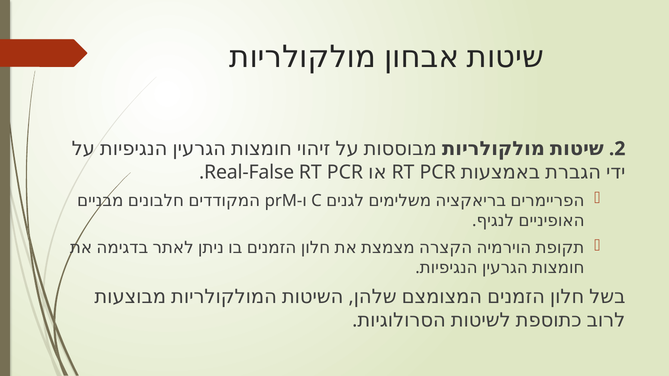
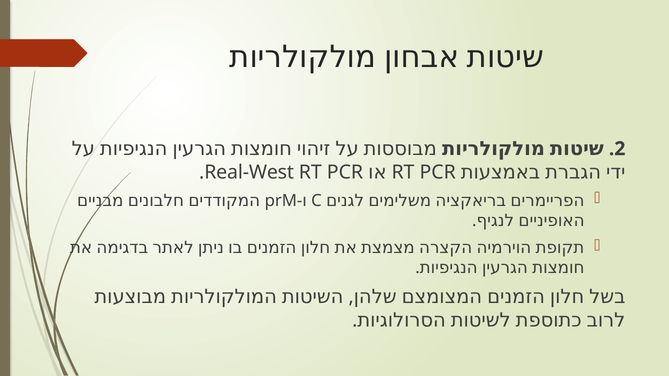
Real-False: Real-False -> Real-West
